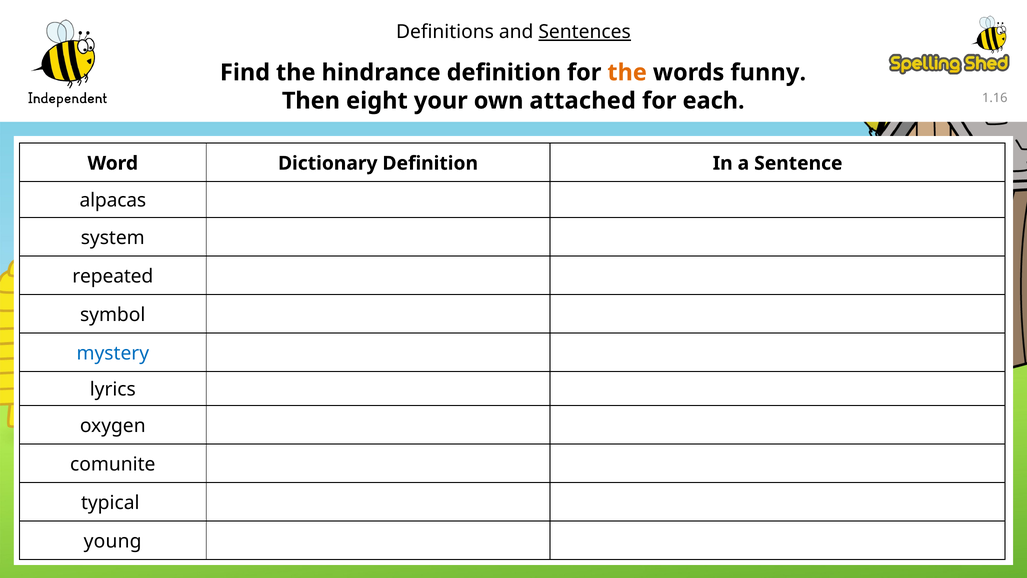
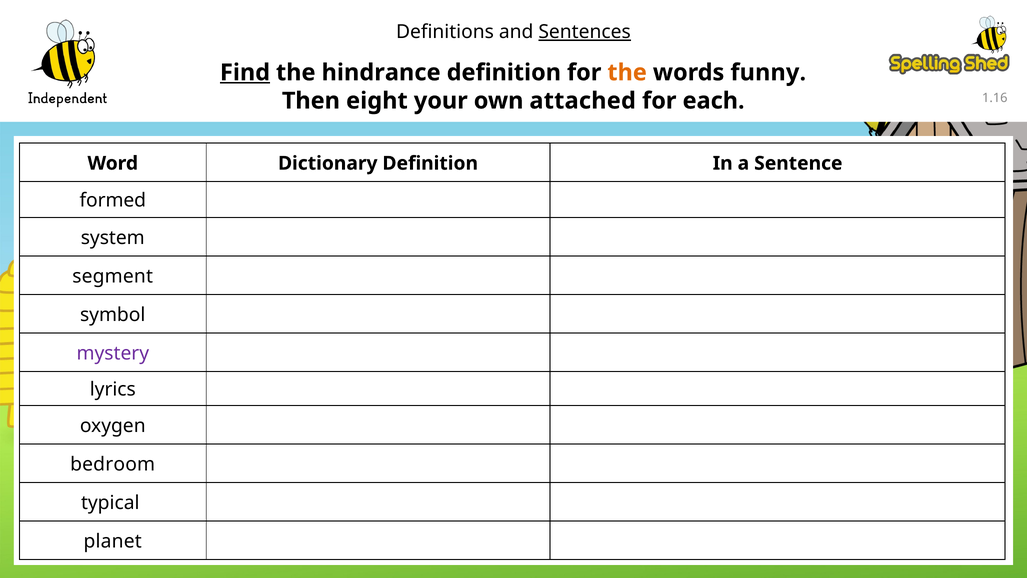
Find underline: none -> present
alpacas: alpacas -> formed
repeated: repeated -> segment
mystery colour: blue -> purple
comunite: comunite -> bedroom
young: young -> planet
